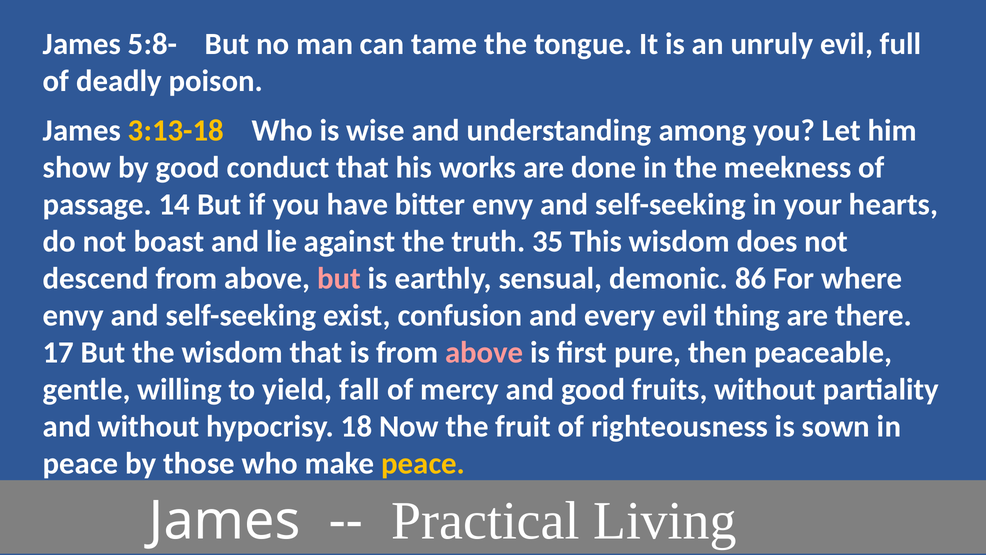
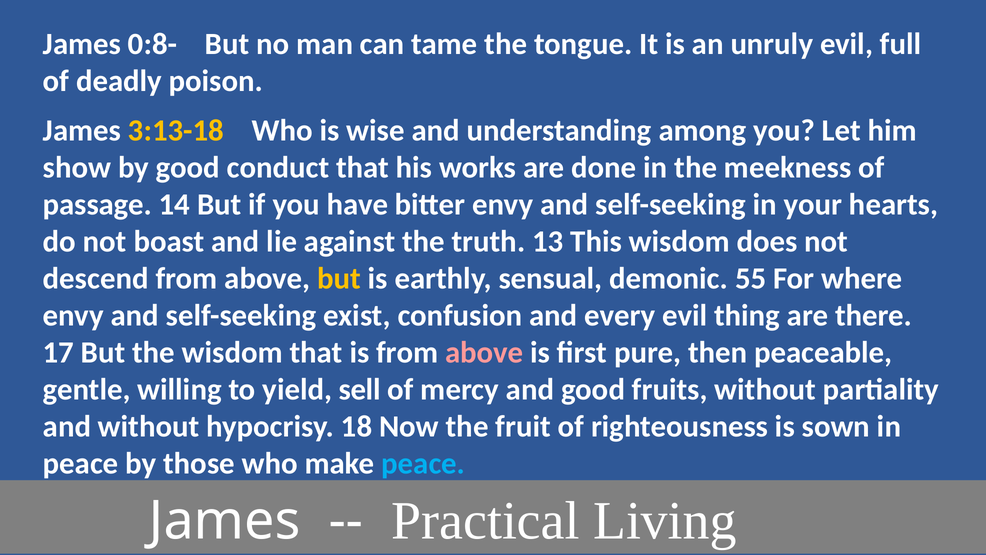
5:8-: 5:8- -> 0:8-
35: 35 -> 13
but at (339, 278) colour: pink -> yellow
86: 86 -> 55
fall: fall -> sell
peace at (423, 463) colour: yellow -> light blue
